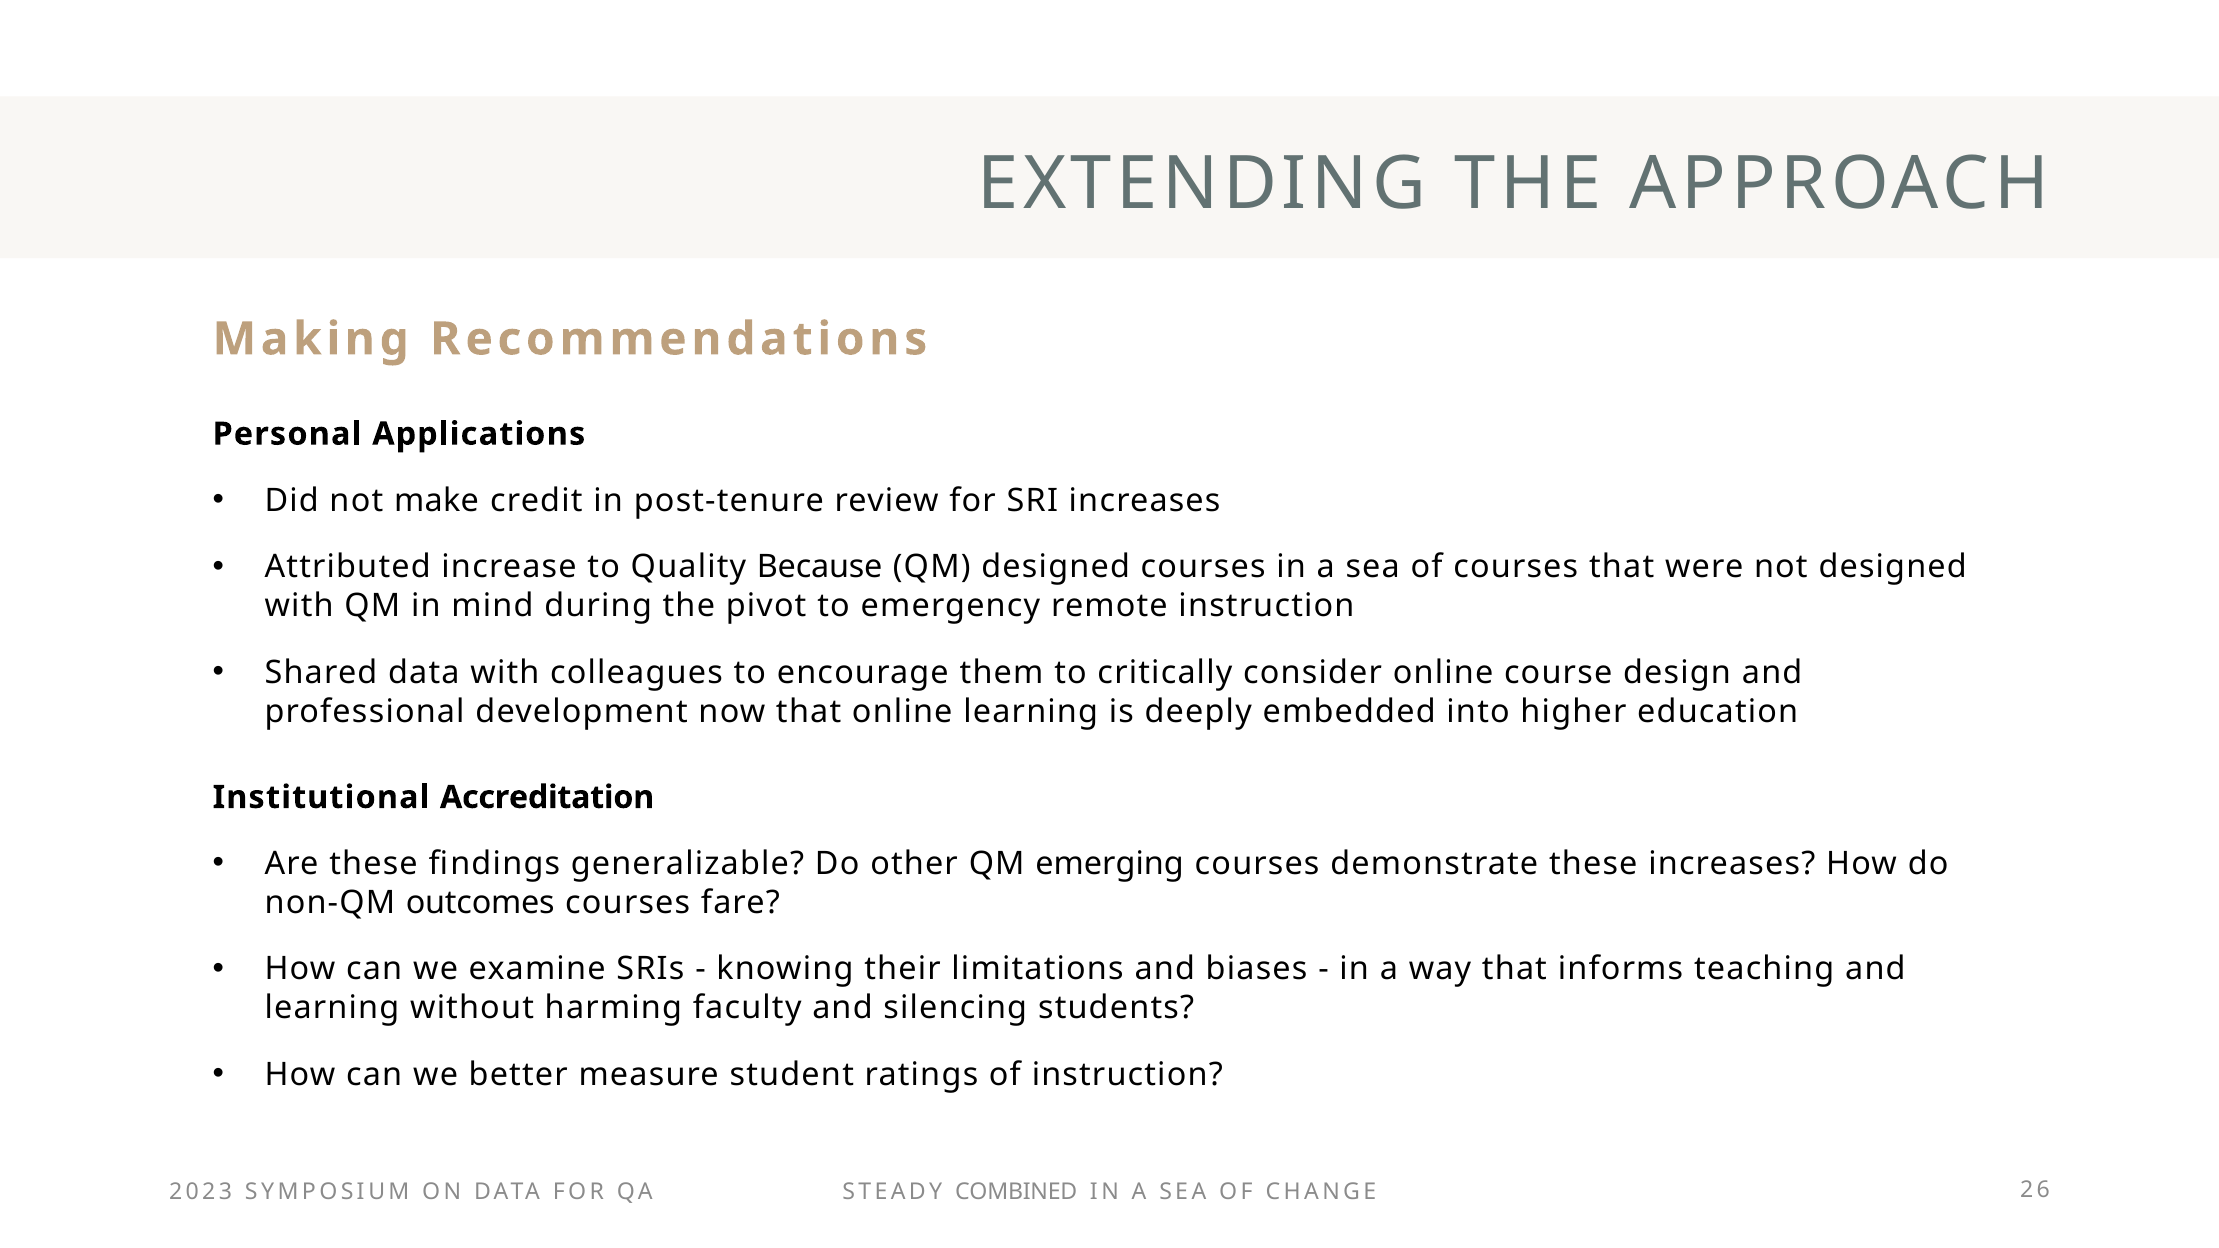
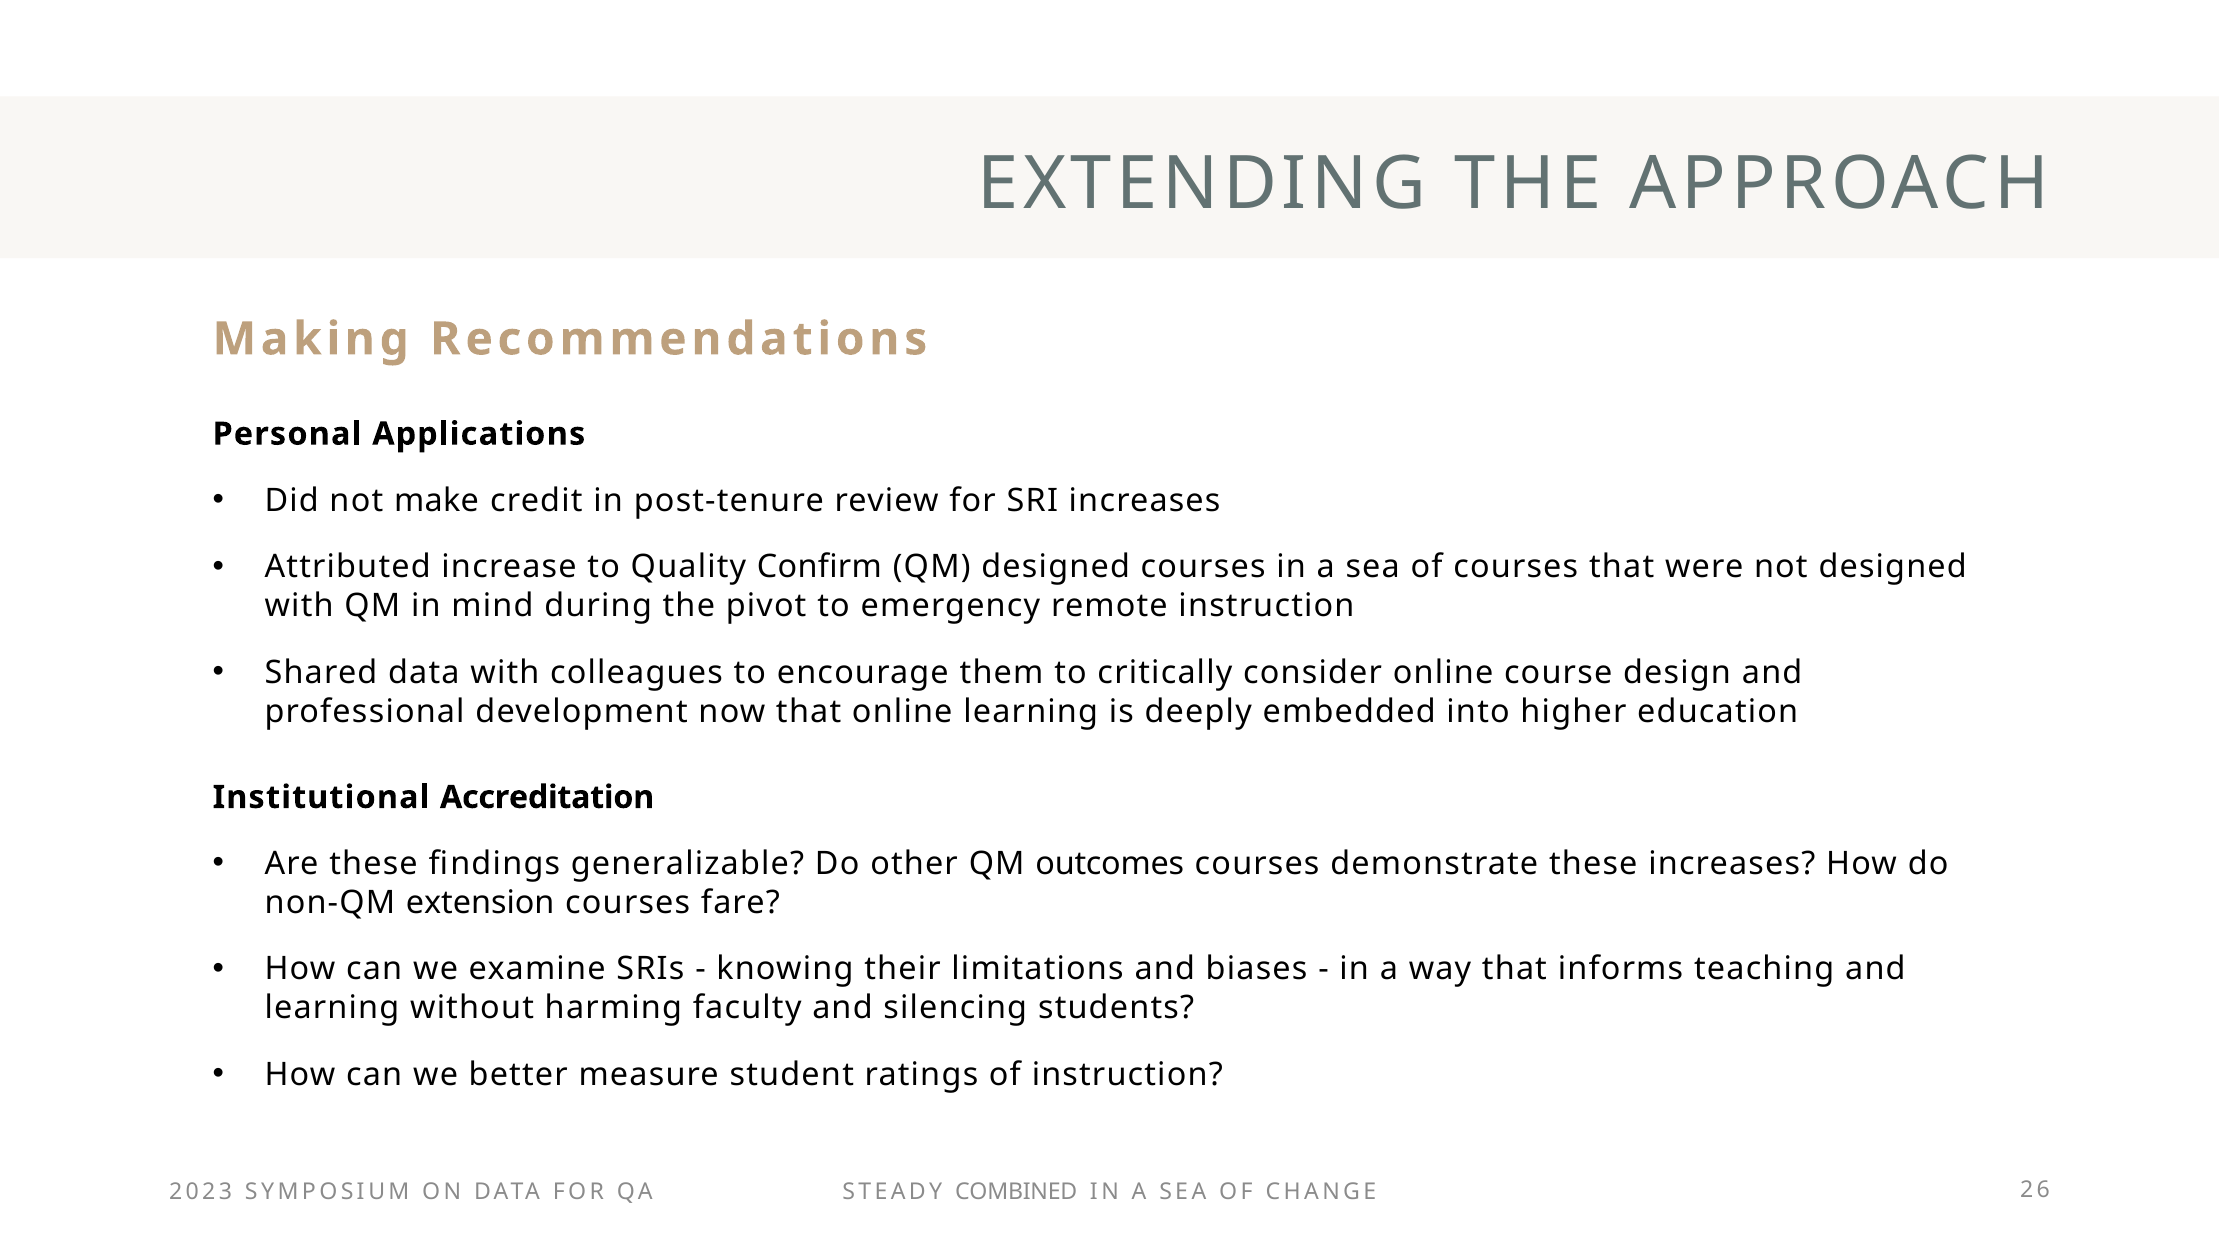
Because: Because -> Confirm
emerging: emerging -> outcomes
outcomes: outcomes -> extension
